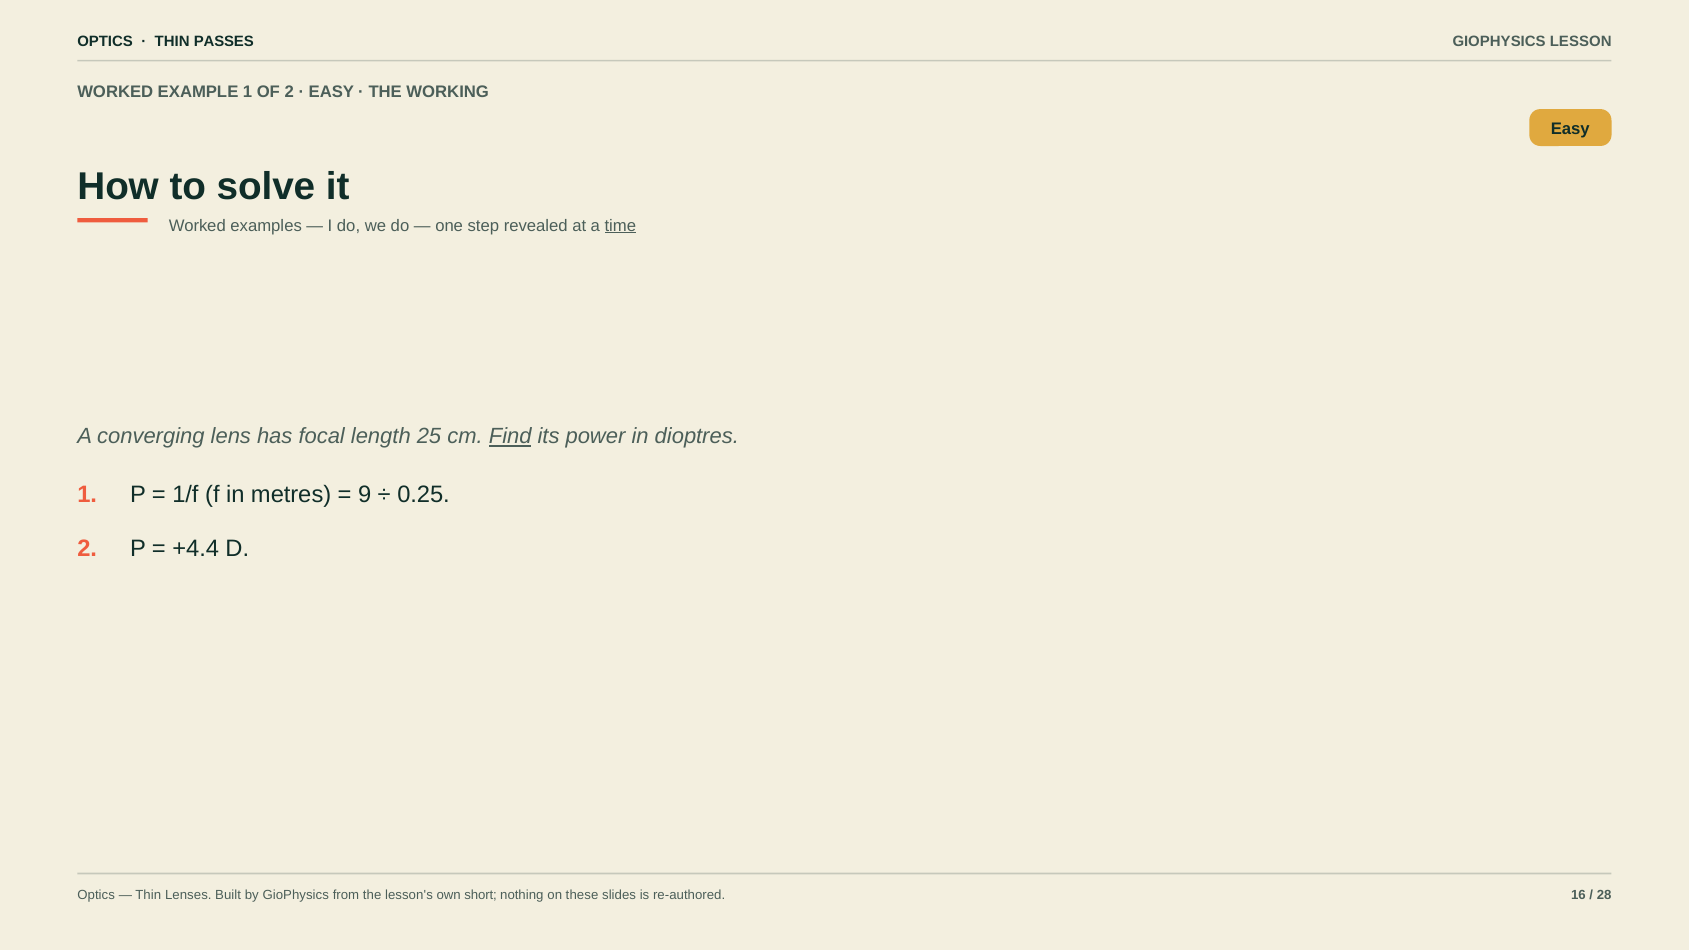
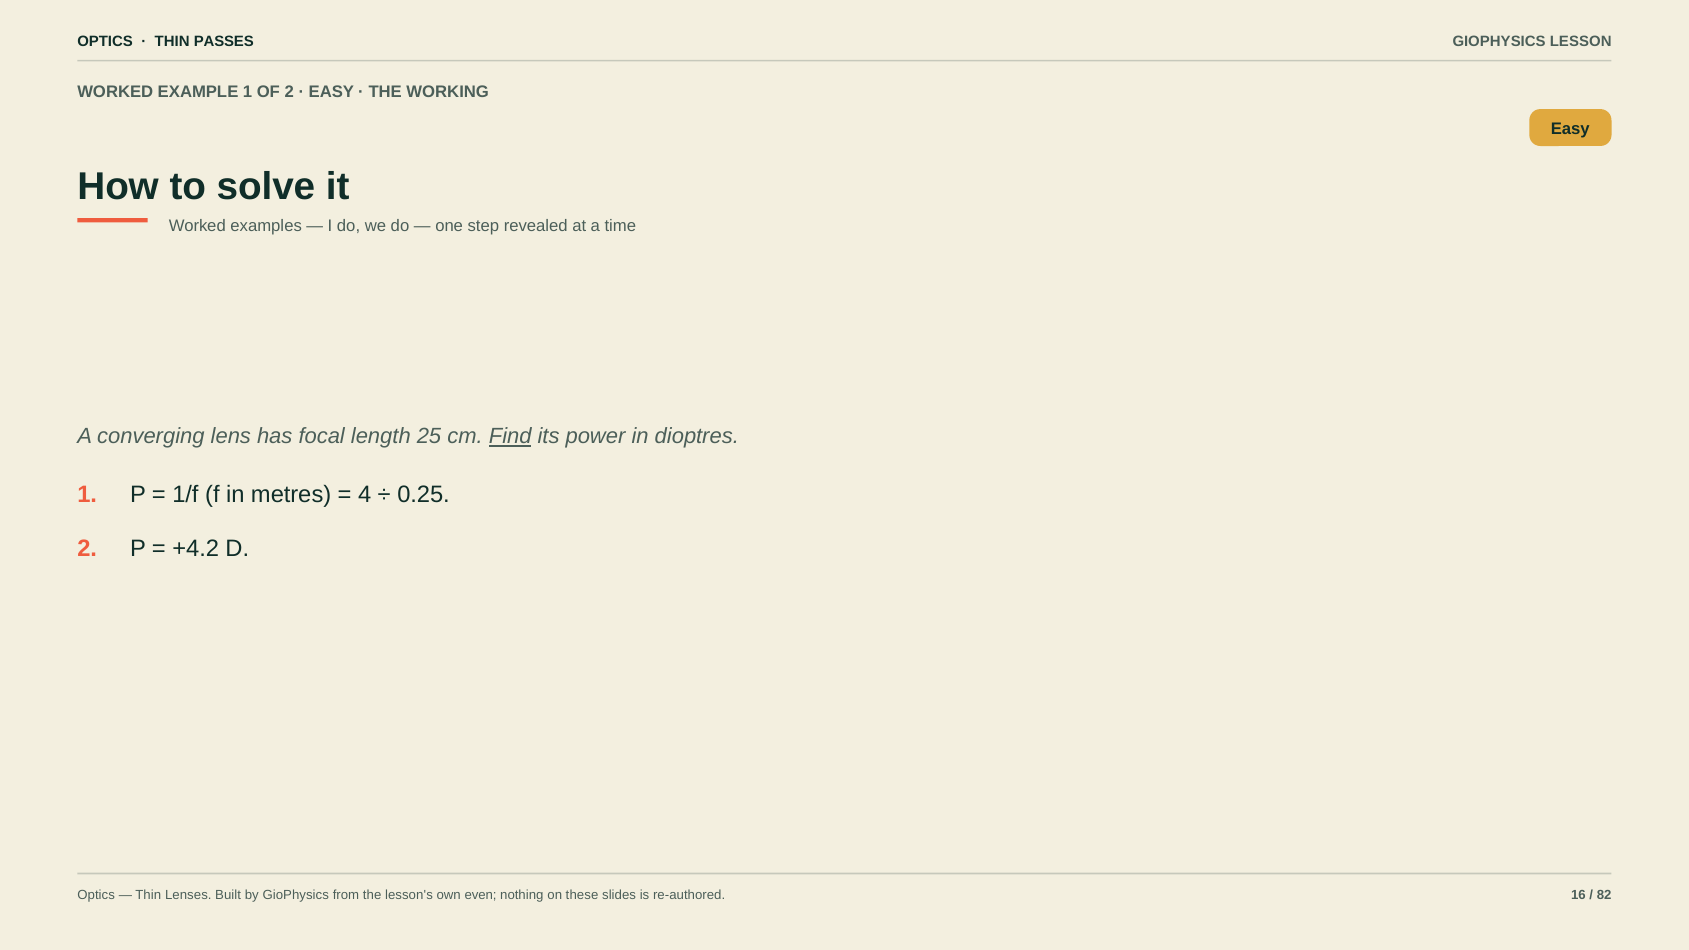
time underline: present -> none
9: 9 -> 4
+4.4: +4.4 -> +4.2
short: short -> even
28: 28 -> 82
